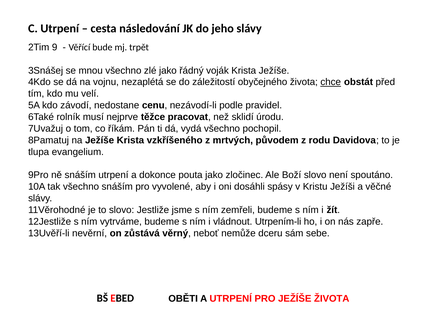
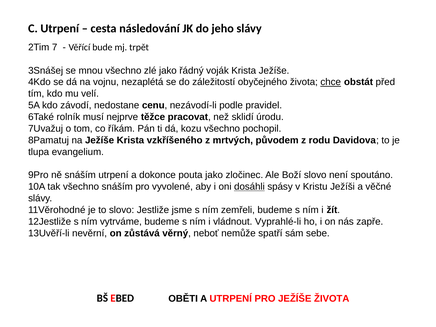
9: 9 -> 7
vydá: vydá -> kozu
dosáhli underline: none -> present
Utrpením-li: Utrpením-li -> Vyprahlé-li
dceru: dceru -> spatří
